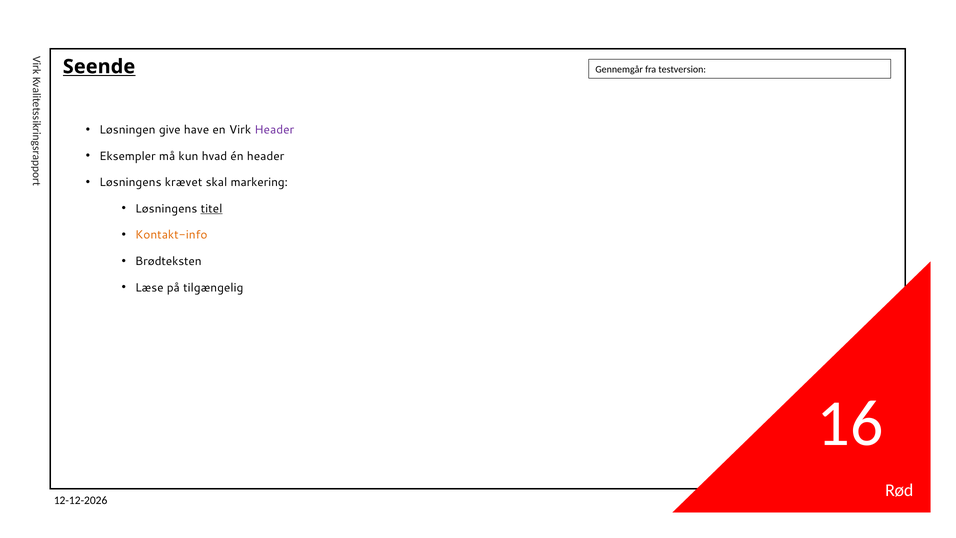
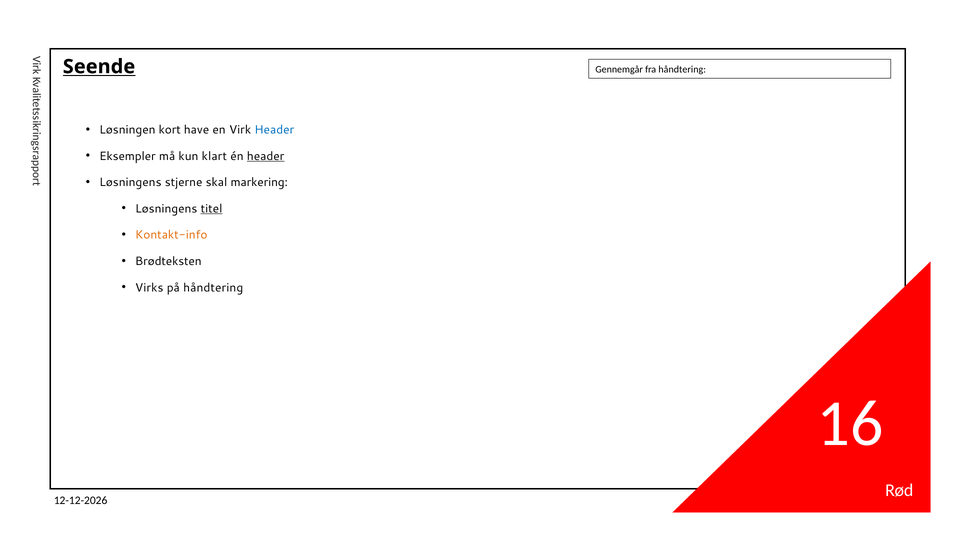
fra testversion: testversion -> håndtering
give: give -> kort
Header at (274, 130) colour: purple -> blue
hvad: hvad -> klart
header at (266, 156) underline: none -> present
krævet: krævet -> stjerne
Læse: Læse -> Virks
på tilgængelig: tilgængelig -> håndtering
